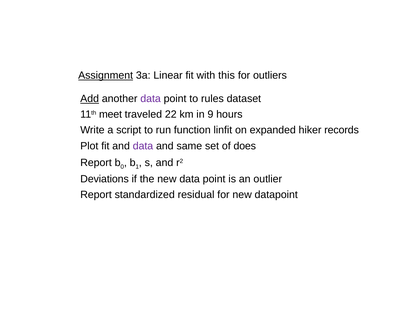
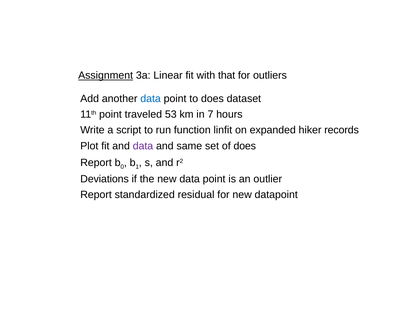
this: this -> that
Add underline: present -> none
data at (151, 99) colour: purple -> blue
to rules: rules -> does
11th meet: meet -> point
22: 22 -> 53
9: 9 -> 7
